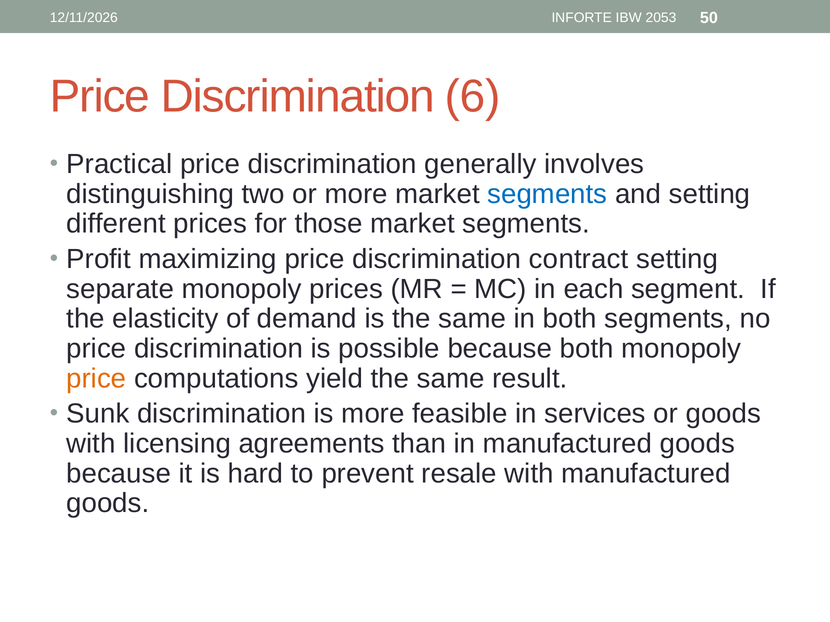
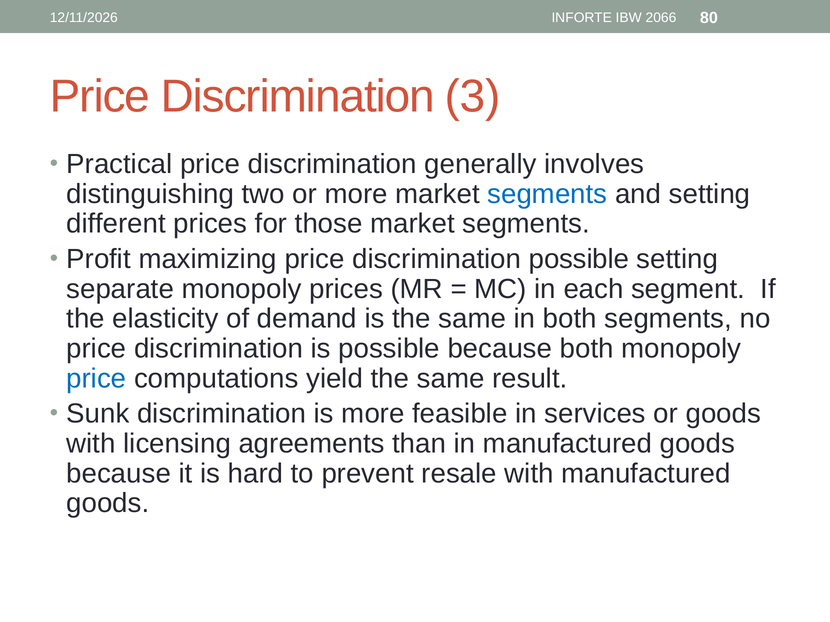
2053: 2053 -> 2066
50: 50 -> 80
6: 6 -> 3
discrimination contract: contract -> possible
price at (96, 379) colour: orange -> blue
